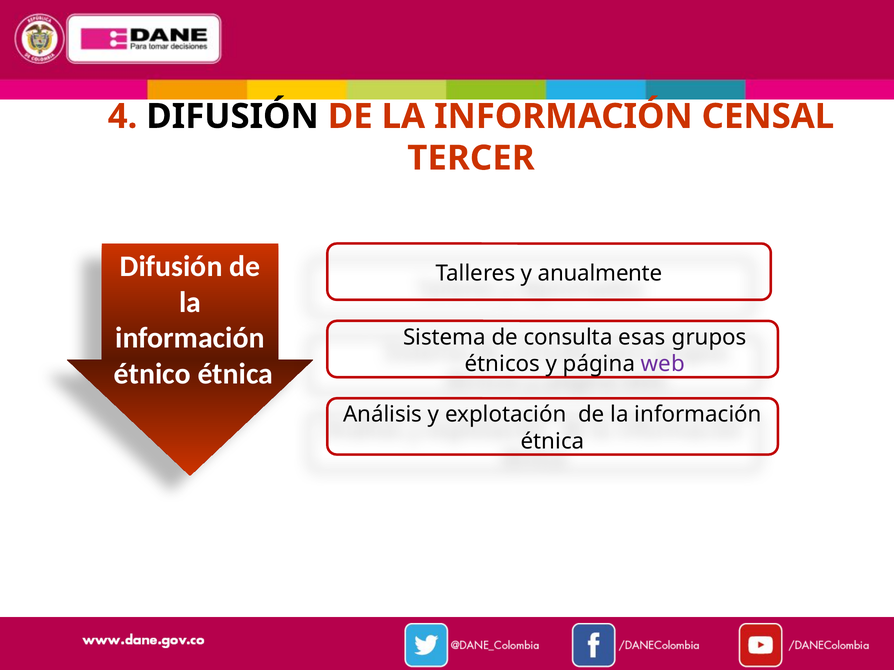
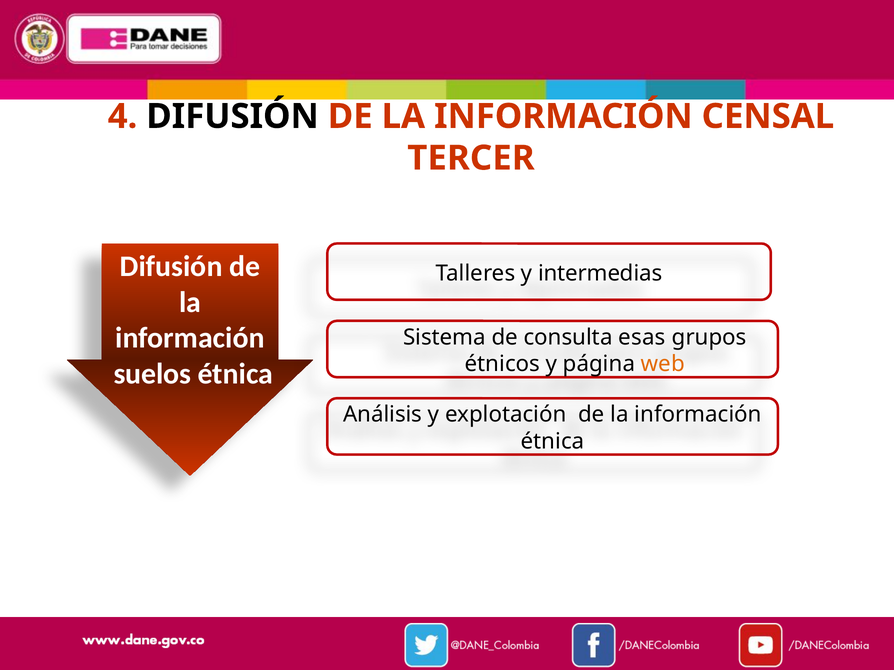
anualmente: anualmente -> intermedias
web colour: purple -> orange
étnico: étnico -> suelos
